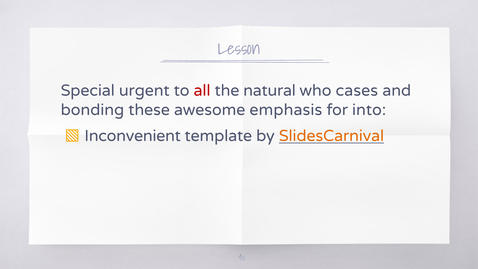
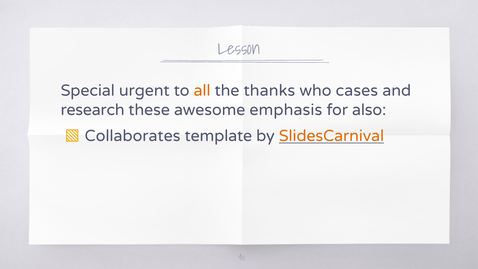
all colour: red -> orange
natural: natural -> thanks
bonding: bonding -> research
into: into -> also
Inconvenient: Inconvenient -> Collaborates
